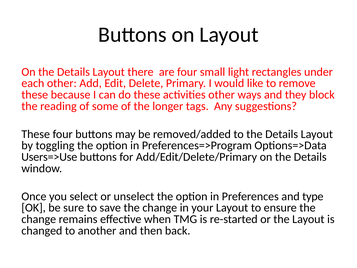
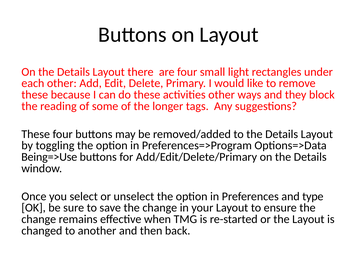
Users=>Use: Users=>Use -> Being=>Use
